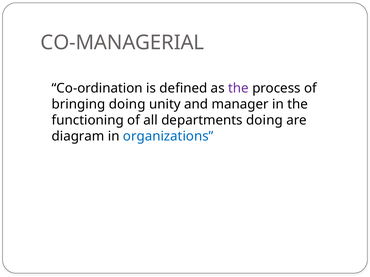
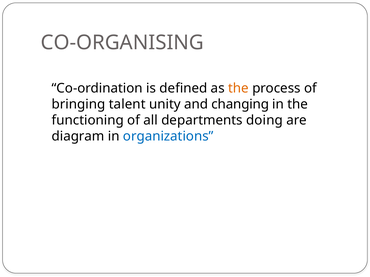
CO-MANAGERIAL: CO-MANAGERIAL -> CO-ORGANISING
the at (238, 88) colour: purple -> orange
bringing doing: doing -> talent
manager: manager -> changing
